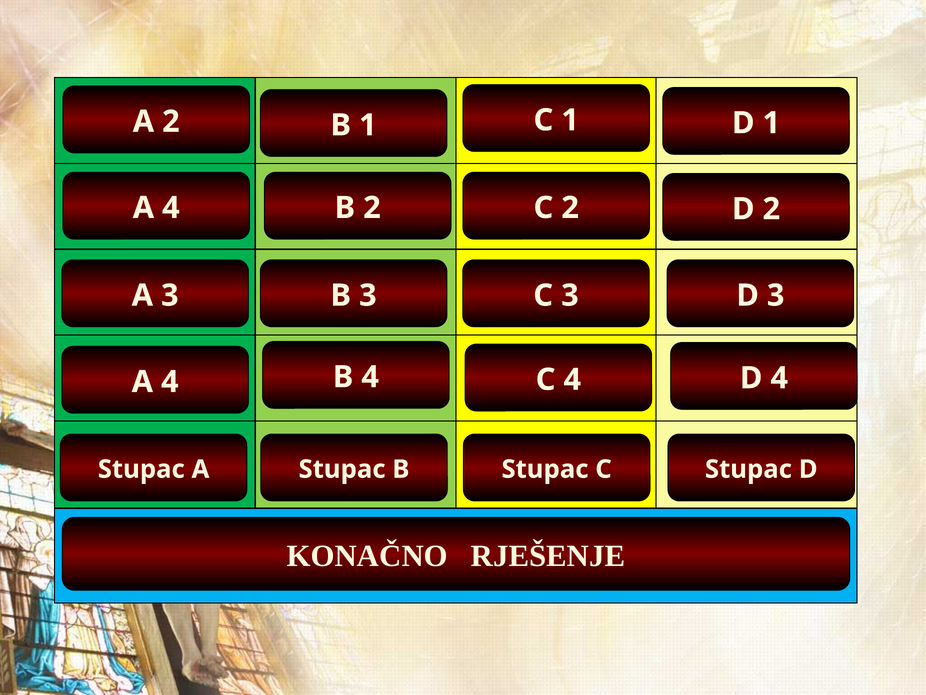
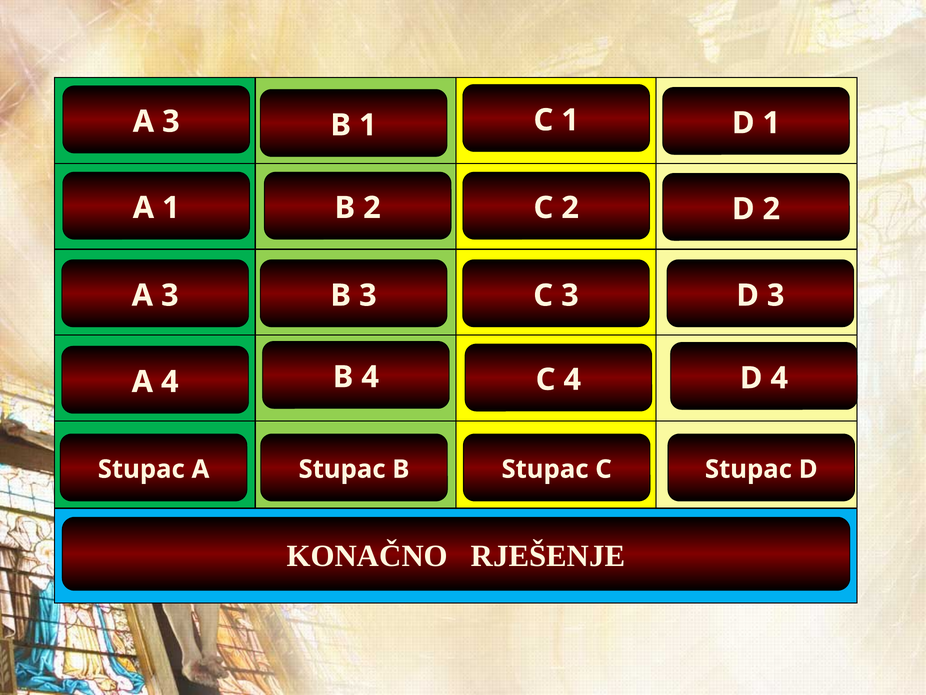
2 at (171, 121): 2 -> 3
4 at (171, 208): 4 -> 1
